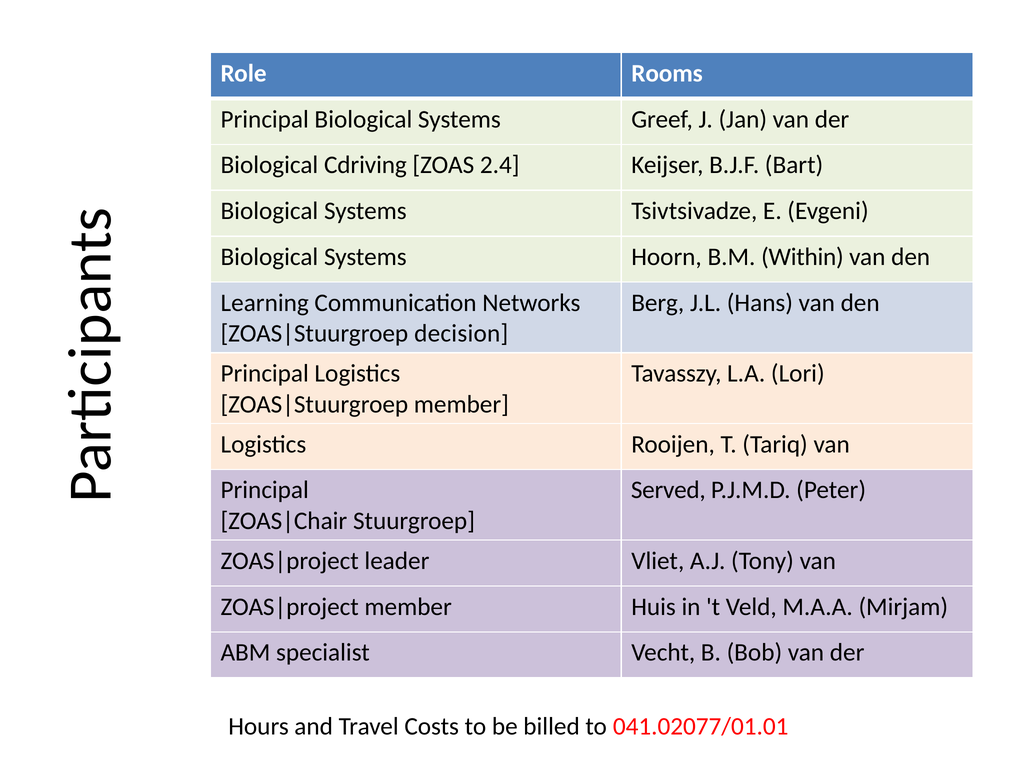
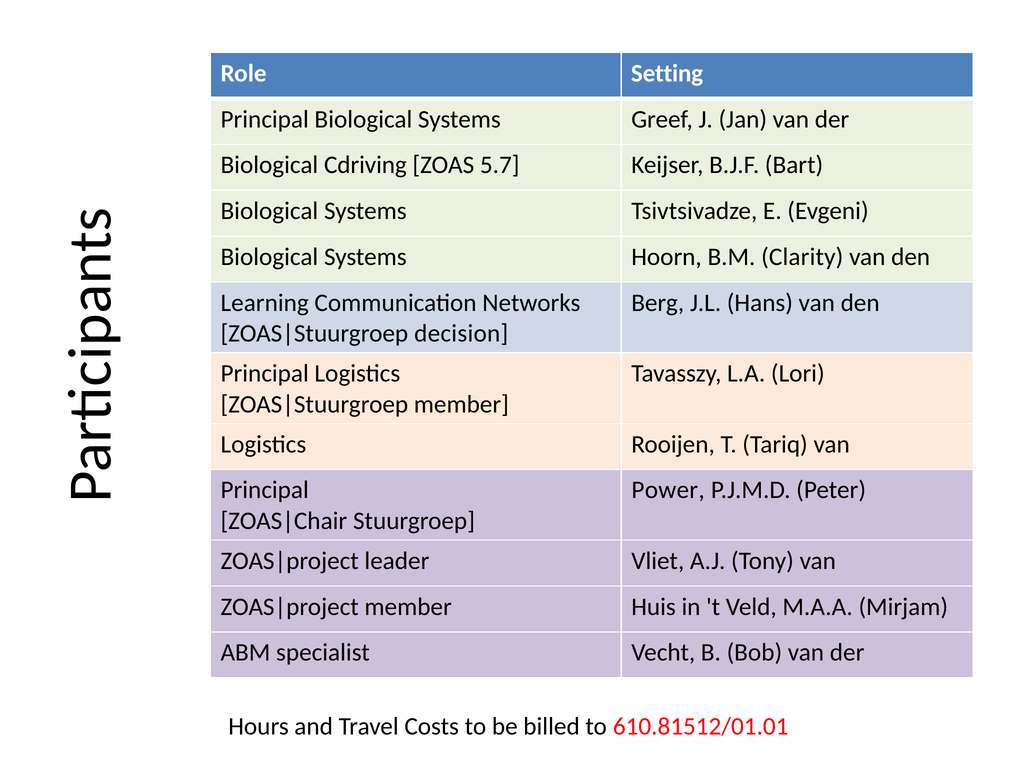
Rooms: Rooms -> Setting
2.4: 2.4 -> 5.7
Within: Within -> Clarity
Served: Served -> Power
041.02077/01.01: 041.02077/01.01 -> 610.81512/01.01
